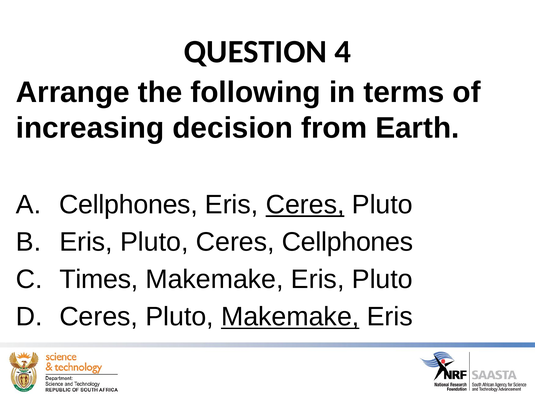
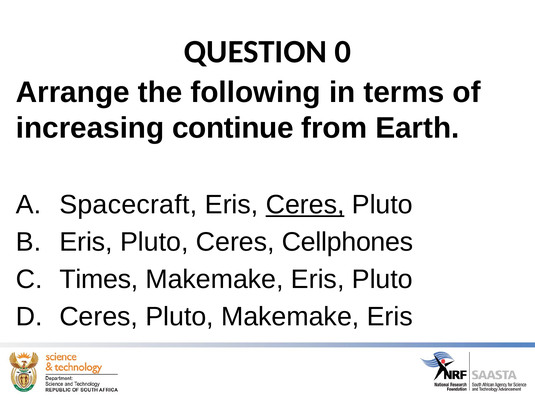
4: 4 -> 0
decision: decision -> continue
Cellphones at (129, 205): Cellphones -> Spacecraft
Makemake at (290, 317) underline: present -> none
